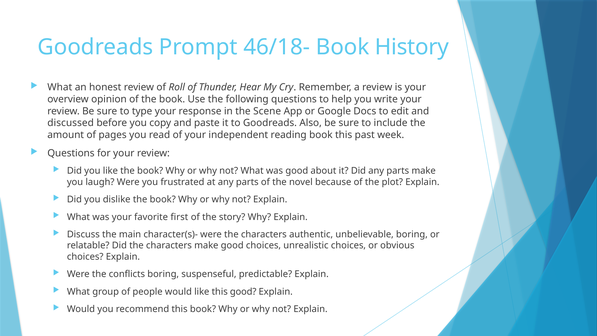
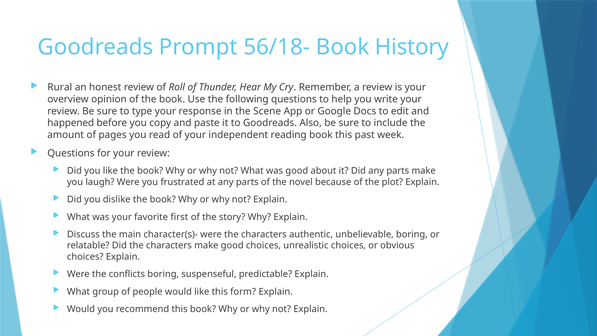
46/18-: 46/18- -> 56/18-
What at (60, 87): What -> Rural
discussed: discussed -> happened
this good: good -> form
